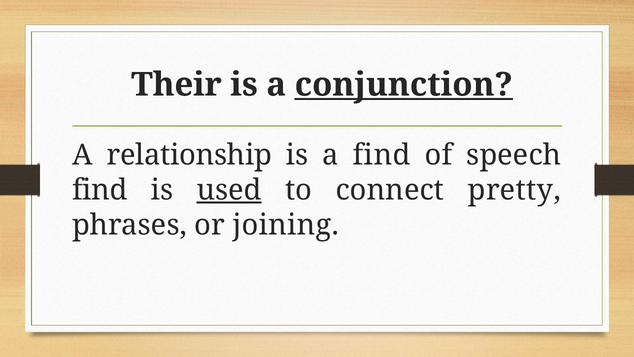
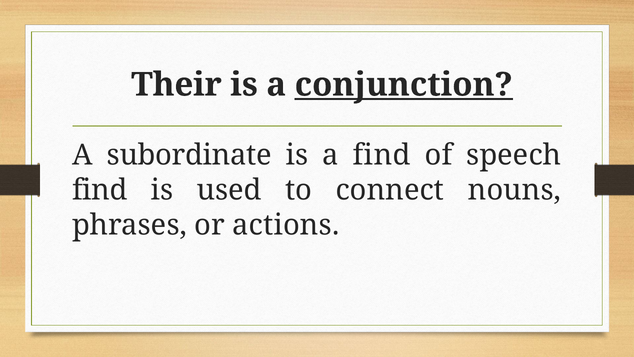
relationship: relationship -> subordinate
used underline: present -> none
pretty: pretty -> nouns
joining: joining -> actions
